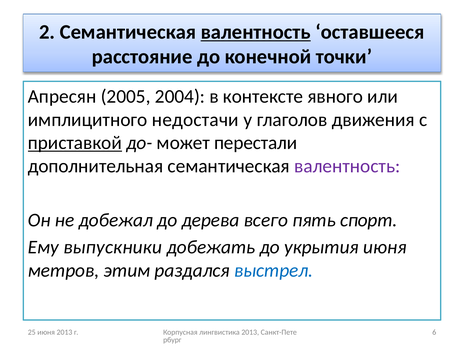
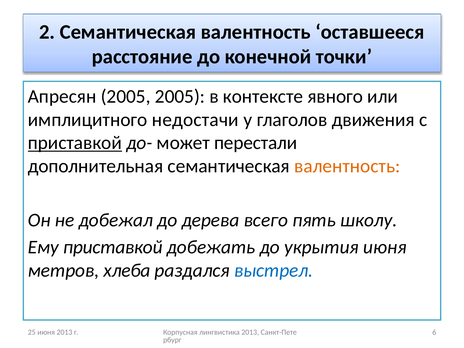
валентность at (256, 32) underline: present -> none
2005 2004: 2004 -> 2005
валентность at (347, 166) colour: purple -> orange
спорт: спорт -> школу
Ему выпускники: выпускники -> приставкой
этим: этим -> хлеба
